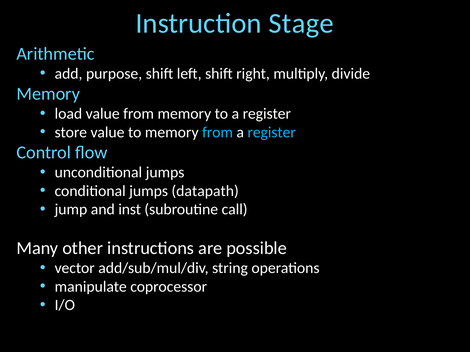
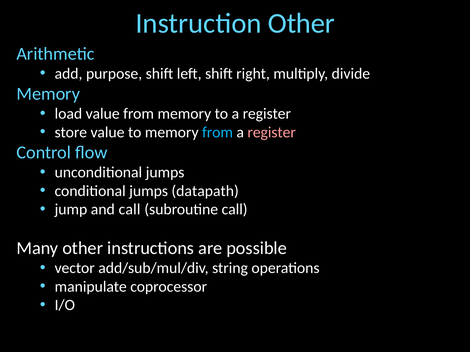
Instruction Stage: Stage -> Other
register at (272, 132) colour: light blue -> pink
and inst: inst -> call
